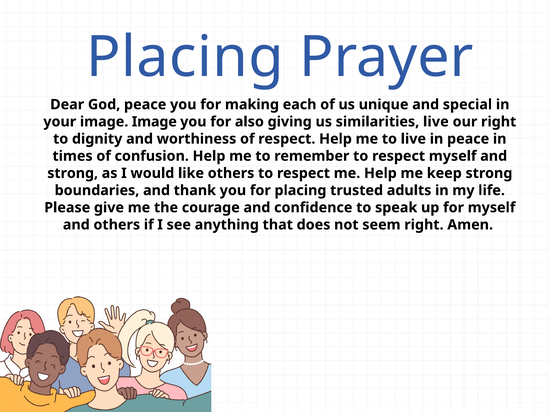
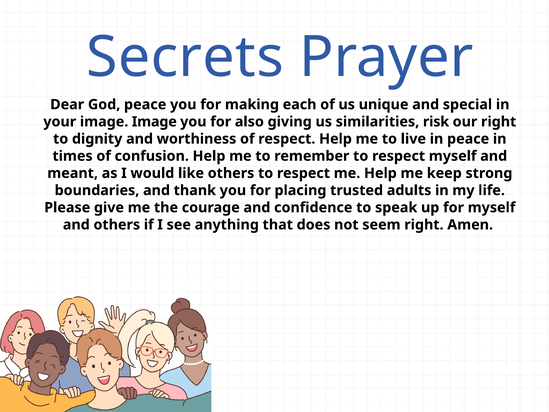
Placing at (185, 57): Placing -> Secrets
similarities live: live -> risk
strong at (73, 173): strong -> meant
